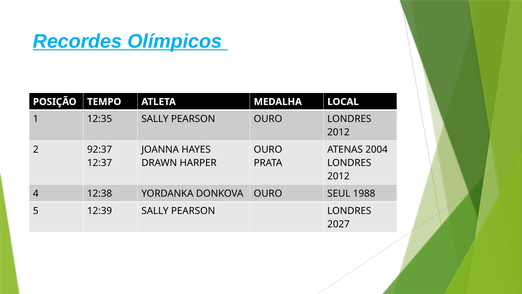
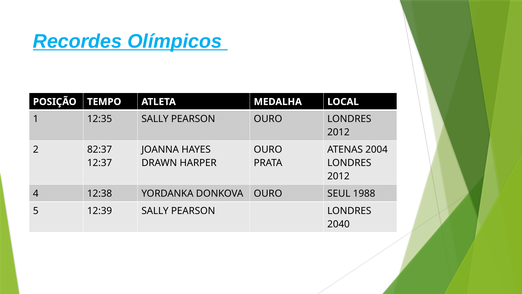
92:37: 92:37 -> 82:37
2027: 2027 -> 2040
